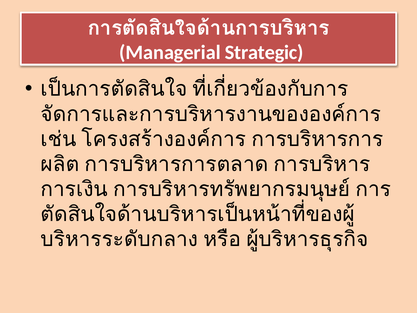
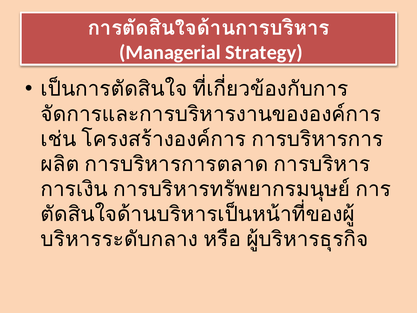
Strategic: Strategic -> Strategy
